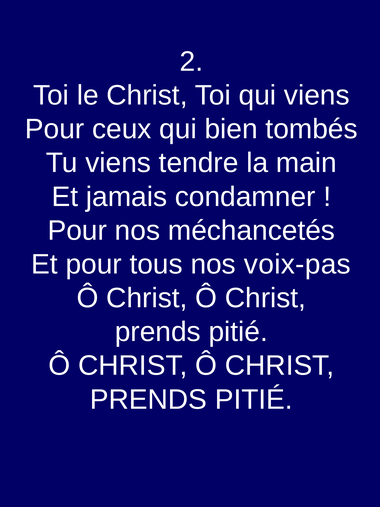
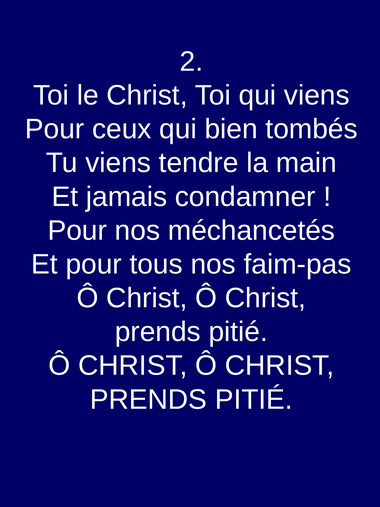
voix-pas: voix-pas -> faim-pas
